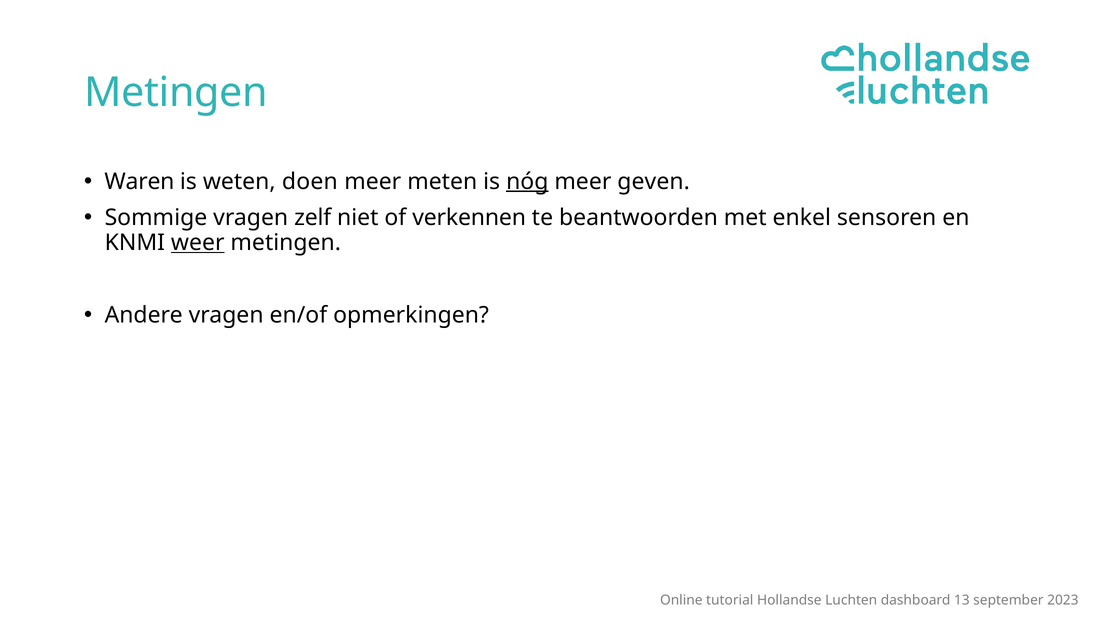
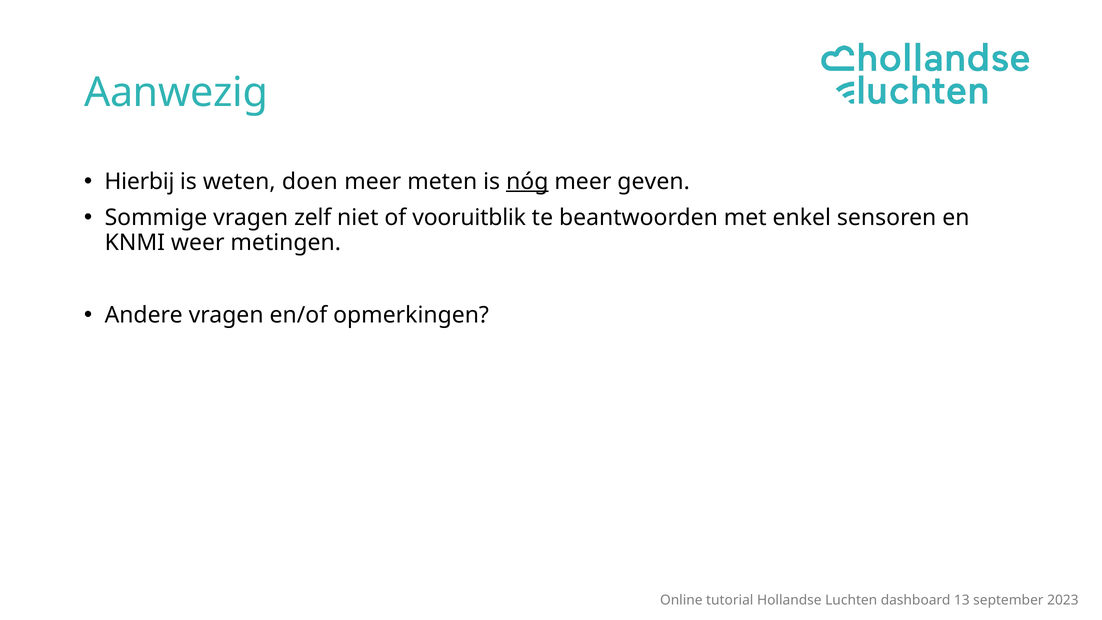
Metingen at (176, 93): Metingen -> Aanwezig
Waren: Waren -> Hierbij
verkennen: verkennen -> vooruitblik
weer underline: present -> none
